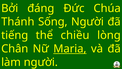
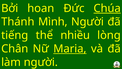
đáng: đáng -> hoan
Chúa underline: none -> present
Sống: Sống -> Mình
chiều: chiều -> nhiều
